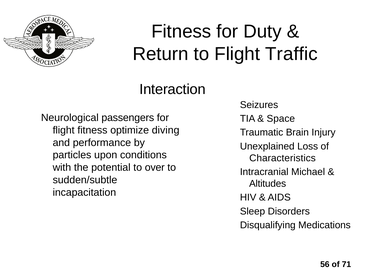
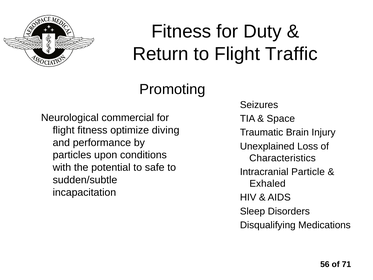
Interaction: Interaction -> Promoting
passengers: passengers -> commercial
over: over -> safe
Michael: Michael -> Particle
Altitudes: Altitudes -> Exhaled
